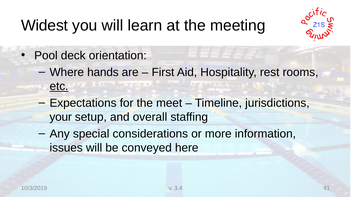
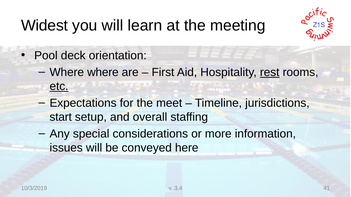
Where hands: hands -> where
rest underline: none -> present
your: your -> start
